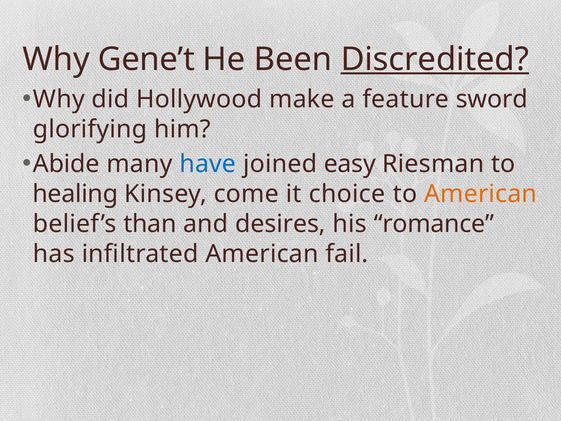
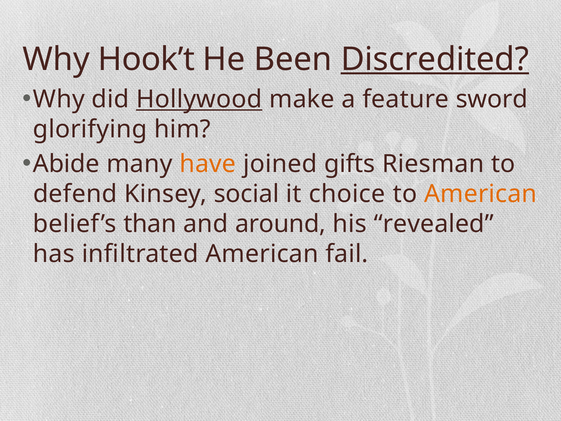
Gene’t: Gene’t -> Hook’t
Hollywood underline: none -> present
have colour: blue -> orange
easy: easy -> gifts
healing: healing -> defend
come: come -> social
desires: desires -> around
romance: romance -> revealed
